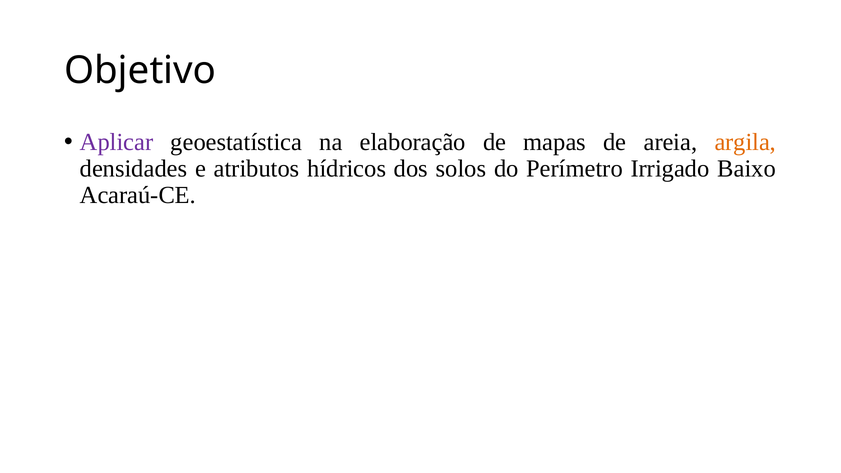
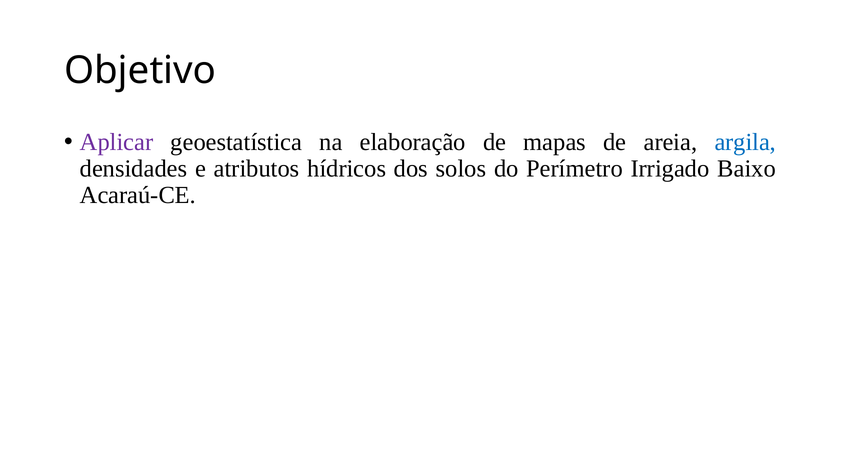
argila colour: orange -> blue
